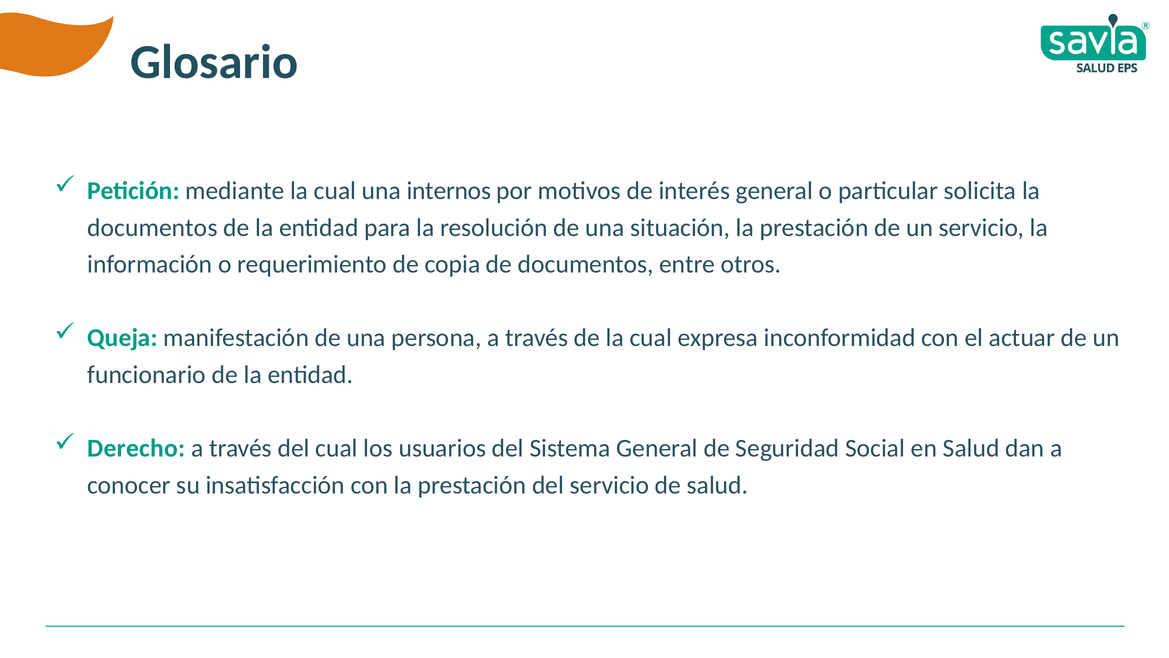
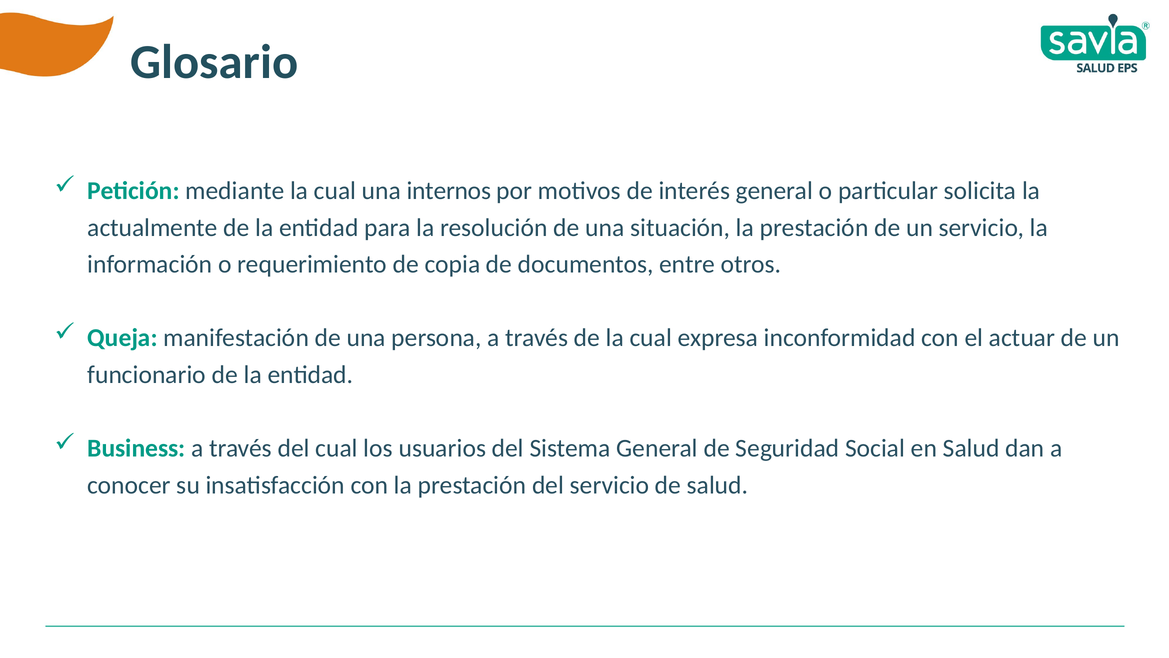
documentos at (152, 228): documentos -> actualmente
Derecho: Derecho -> Business
